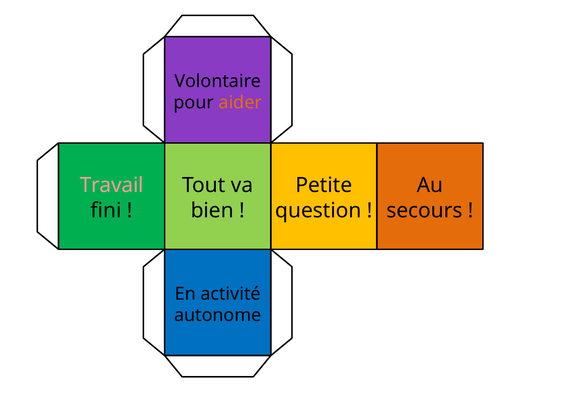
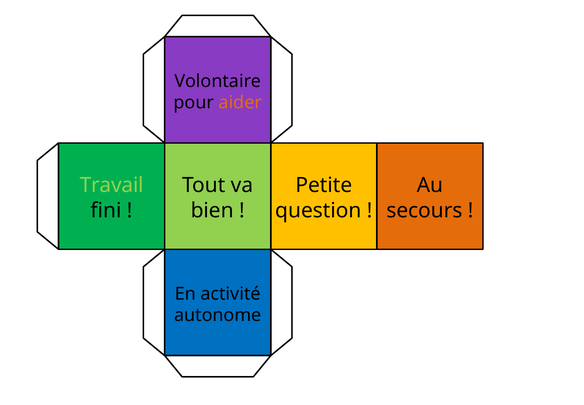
Travail colour: pink -> light green
